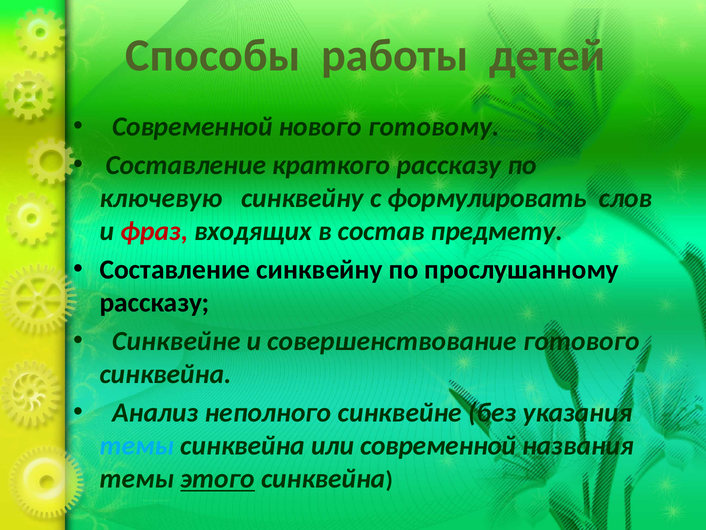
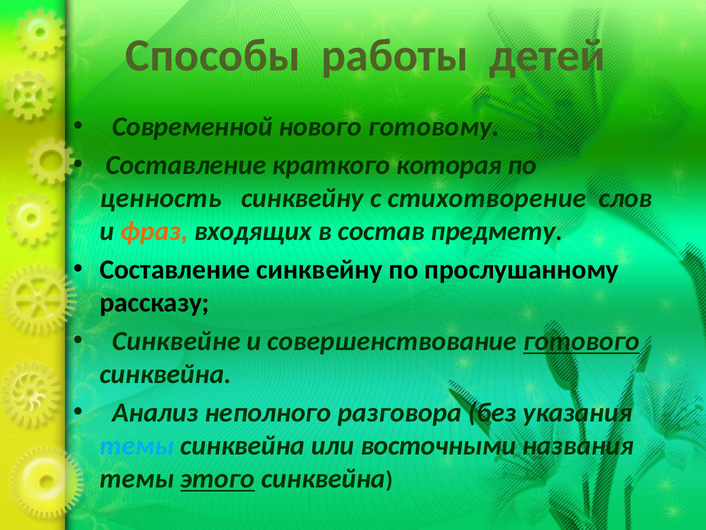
краткого рассказу: рассказу -> которая
ключевую: ключевую -> ценность
формулировать: формулировать -> стихотворение
фраз colour: red -> orange
готового underline: none -> present
неполного синквейне: синквейне -> разговора
или современной: современной -> восточными
